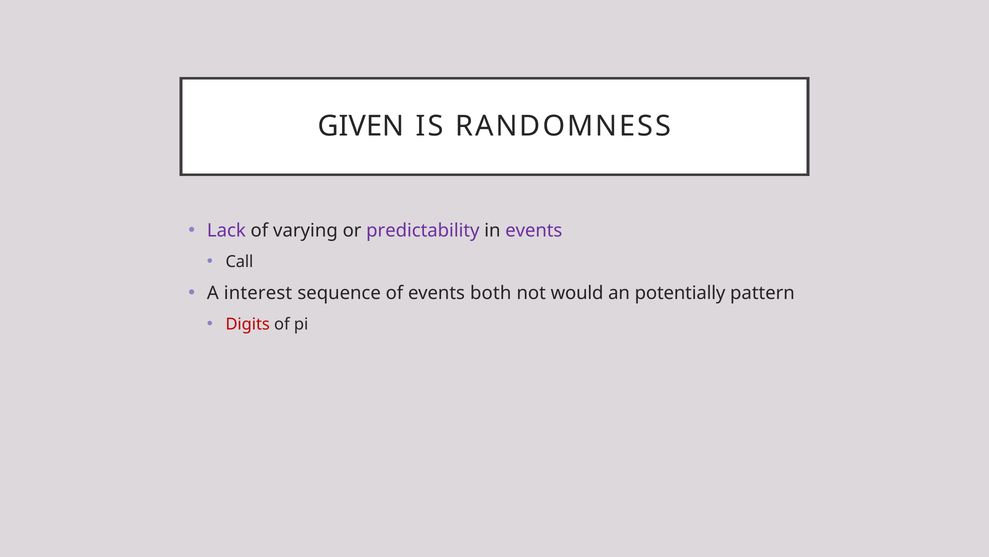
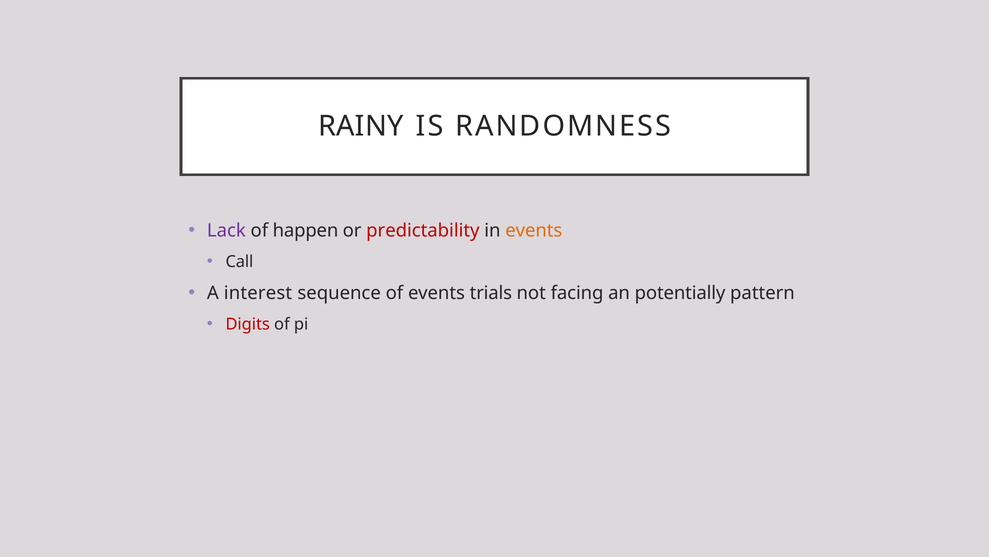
GIVEN: GIVEN -> RAINY
varying: varying -> happen
predictability colour: purple -> red
events at (534, 230) colour: purple -> orange
both: both -> trials
would: would -> facing
